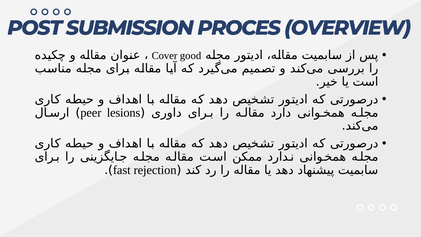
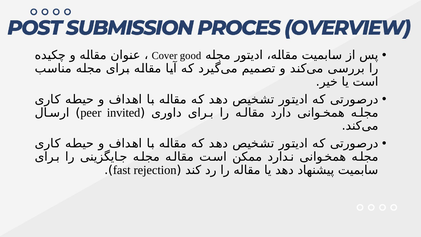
lesions: lesions -> invited
